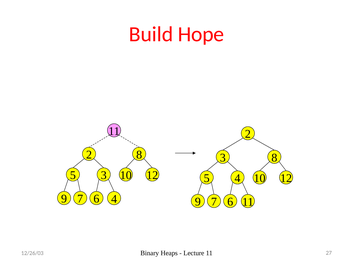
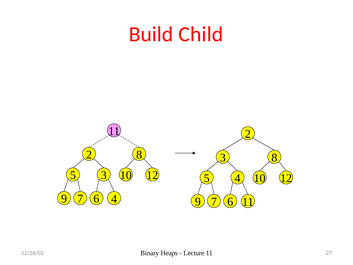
Hope: Hope -> Child
